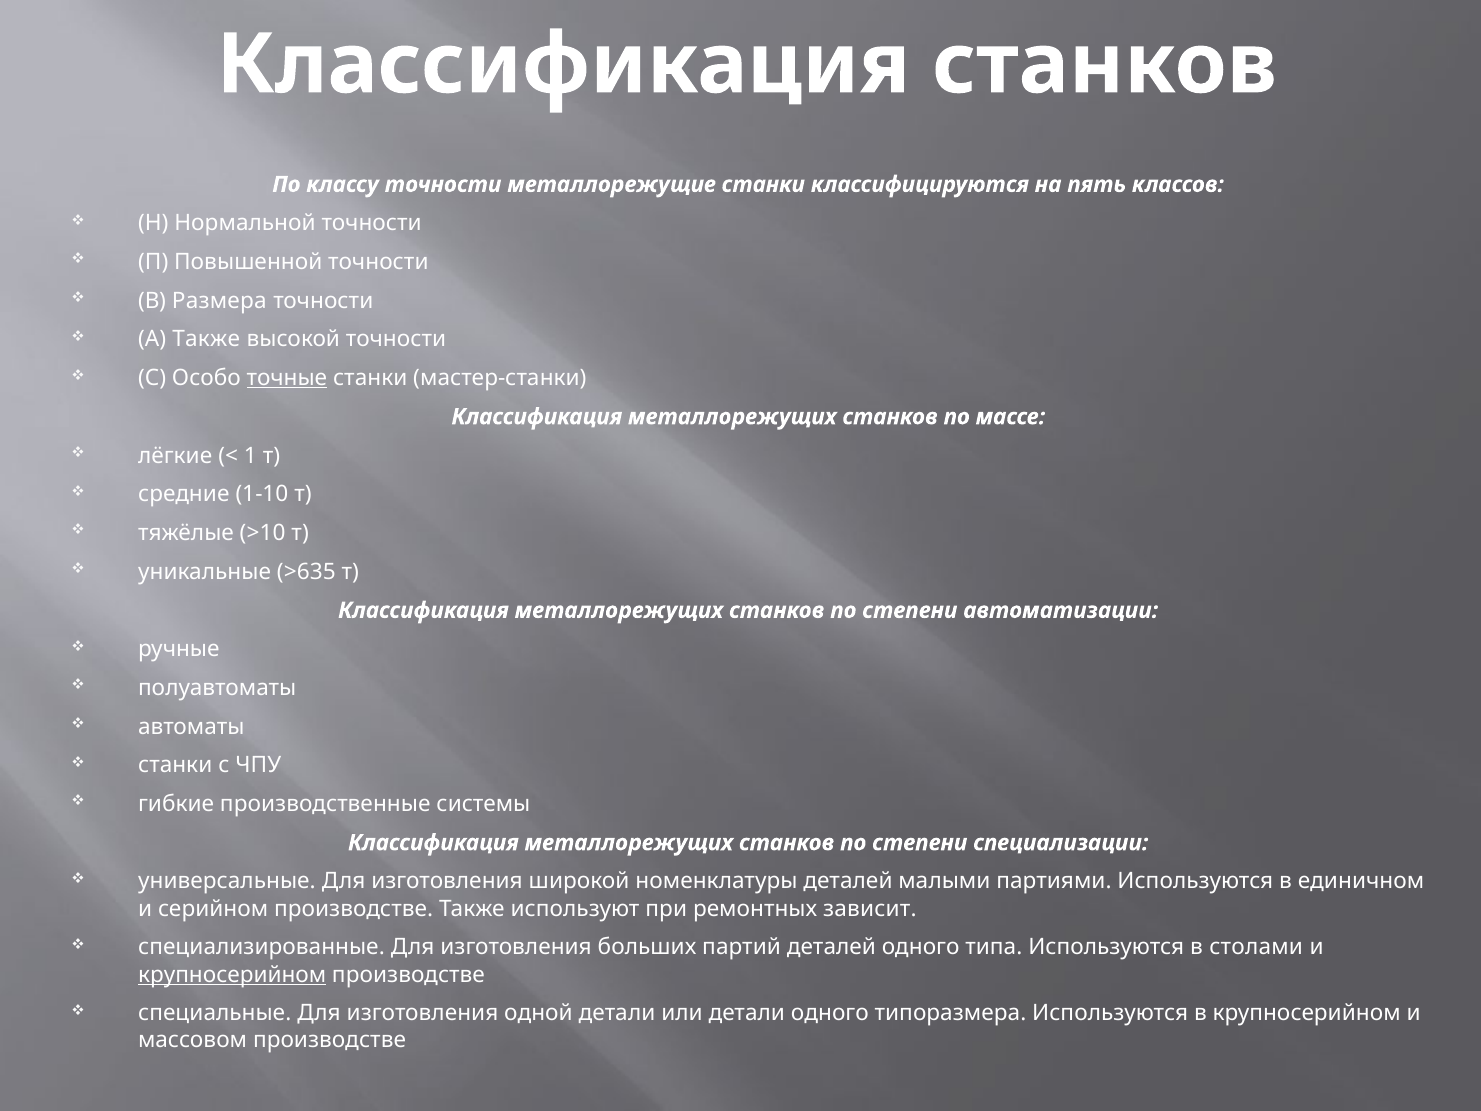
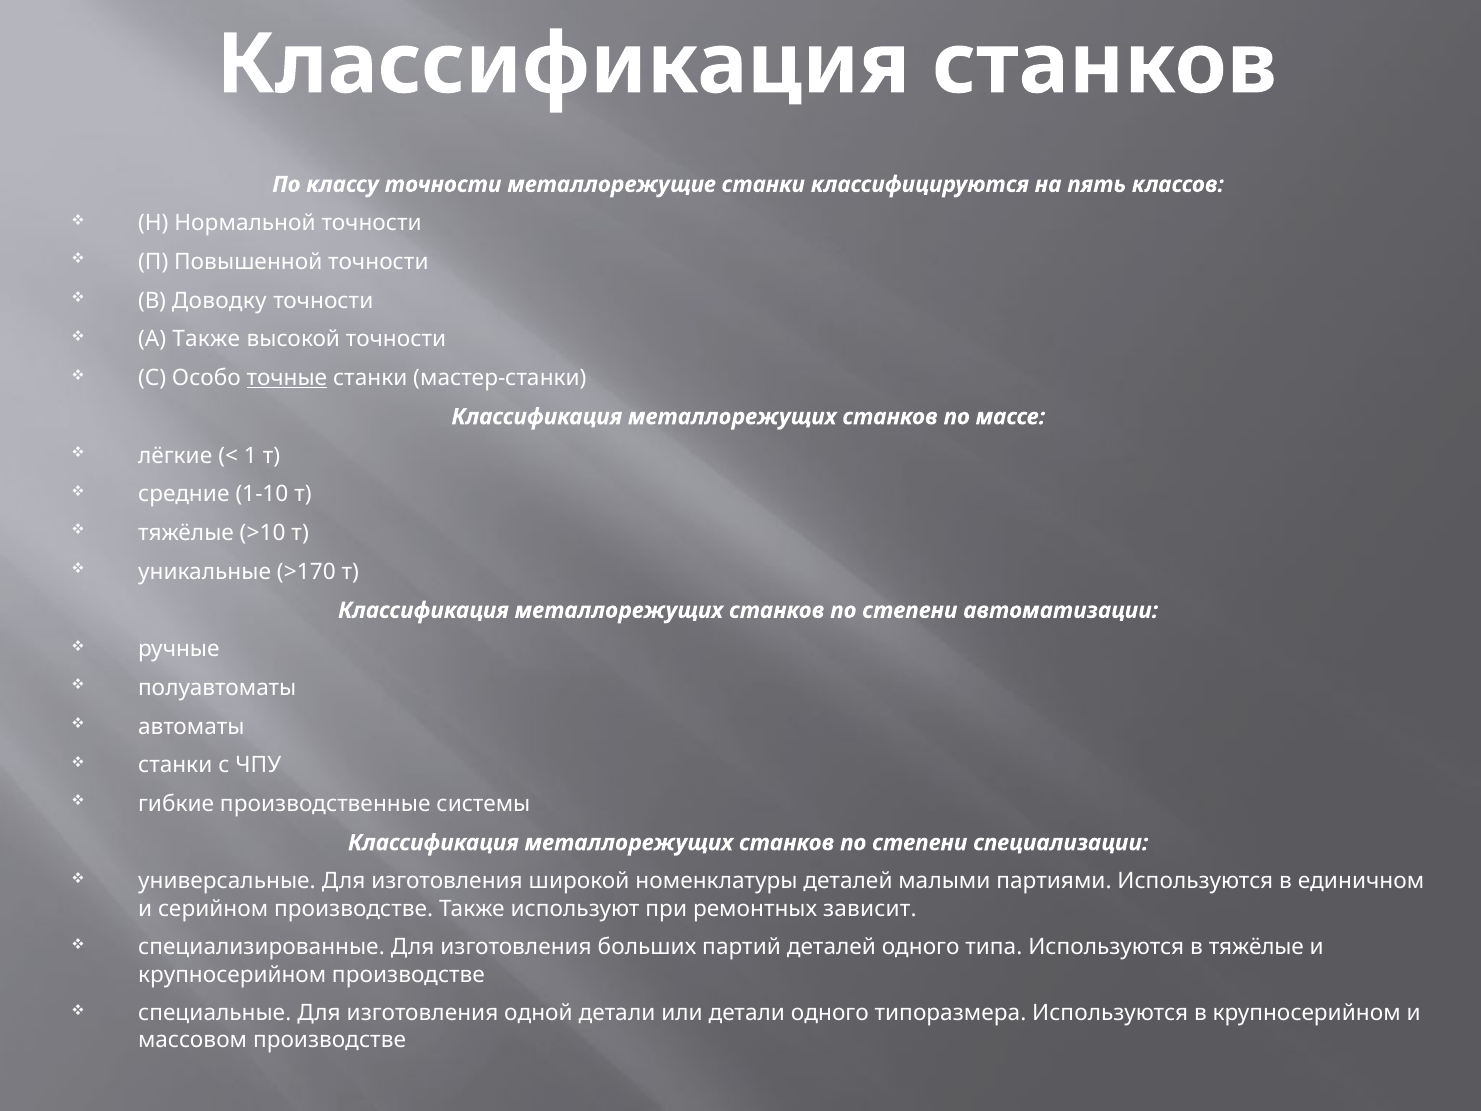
Размера: Размера -> Доводку
>635: >635 -> >170
в столами: столами -> тяжёлые
крупносерийном at (232, 974) underline: present -> none
